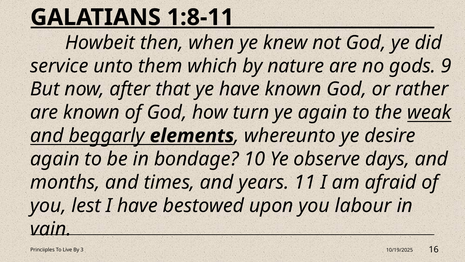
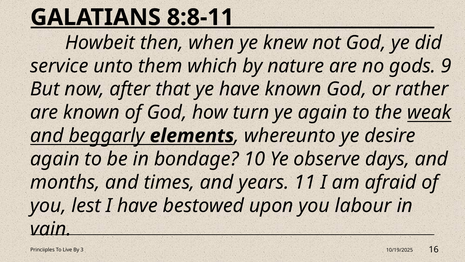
1:8-11: 1:8-11 -> 8:8-11
